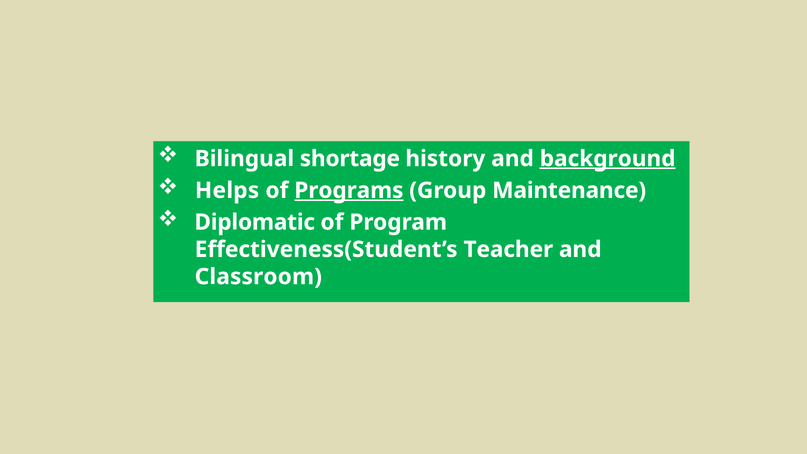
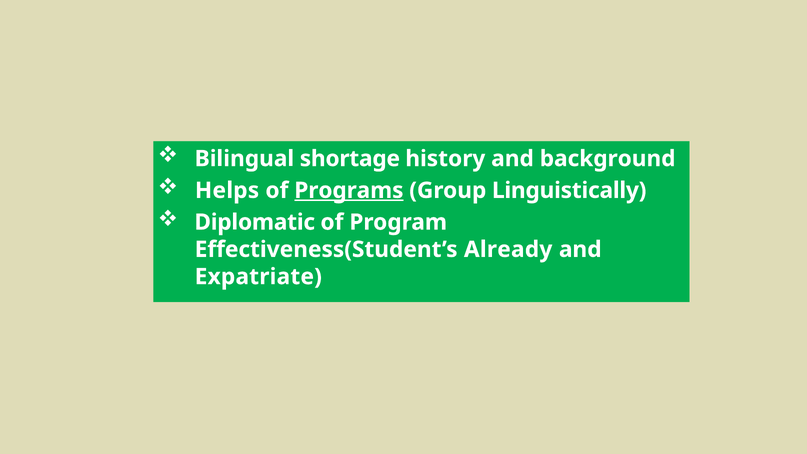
background underline: present -> none
Maintenance: Maintenance -> Linguistically
Teacher: Teacher -> Already
Classroom: Classroom -> Expatriate
